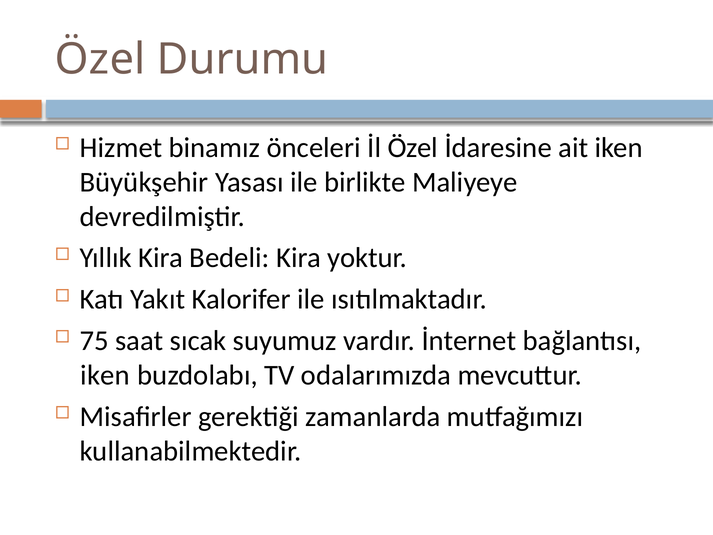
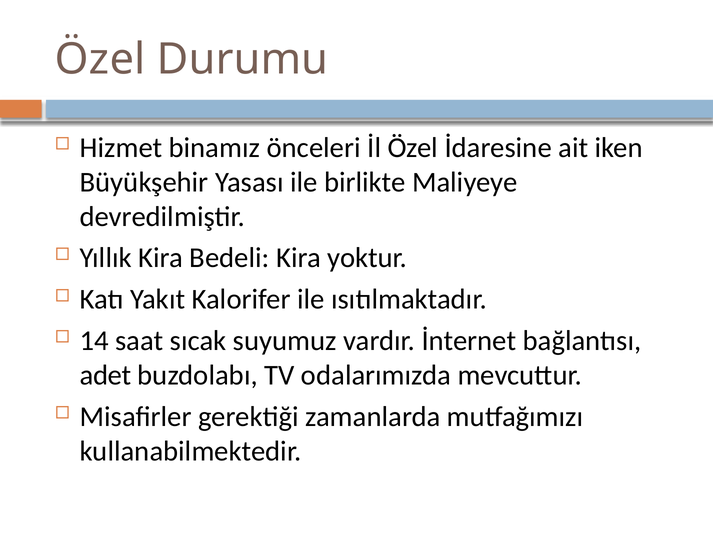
75: 75 -> 14
iken at (105, 375): iken -> adet
